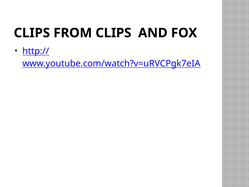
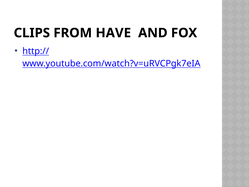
FROM CLIPS: CLIPS -> HAVE
